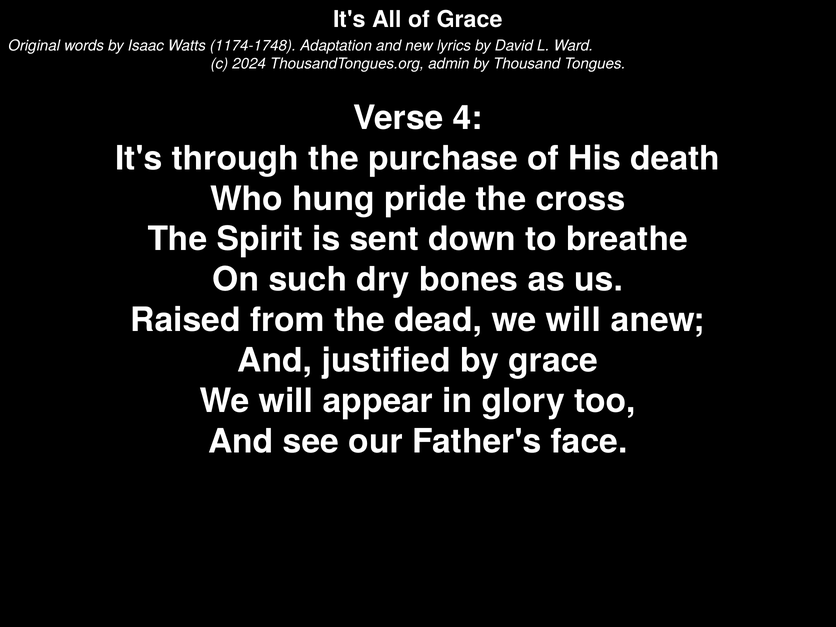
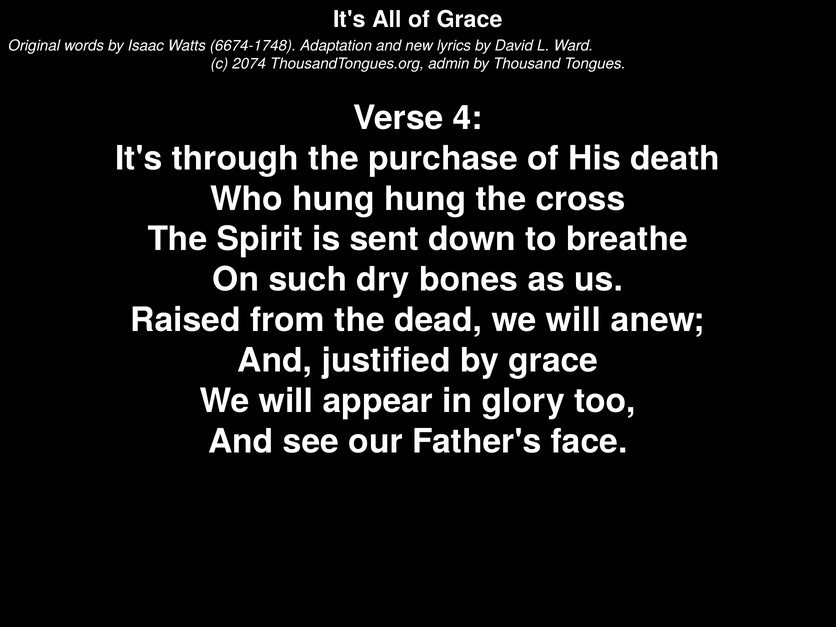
1174-1748: 1174-1748 -> 6674-1748
2024: 2024 -> 2074
hung pride: pride -> hung
